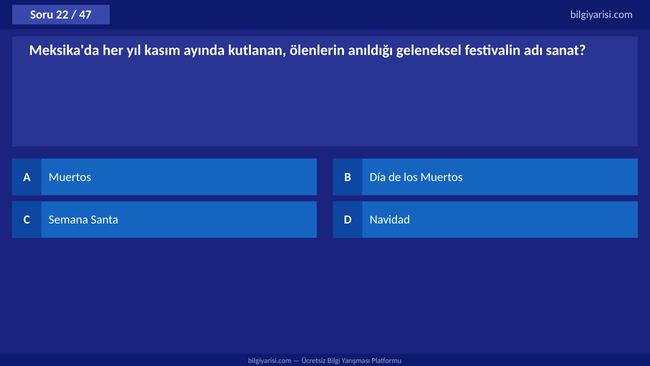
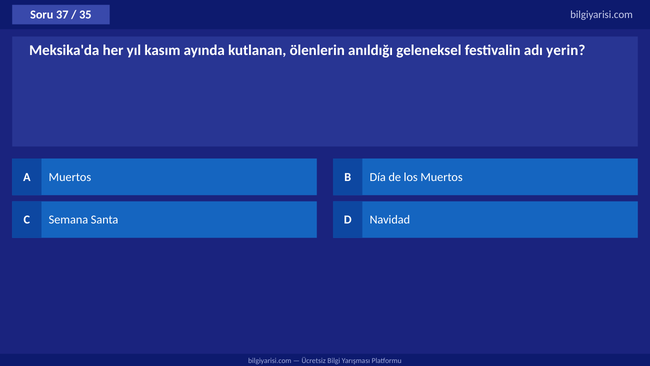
22: 22 -> 37
47: 47 -> 35
sanat: sanat -> yerin
